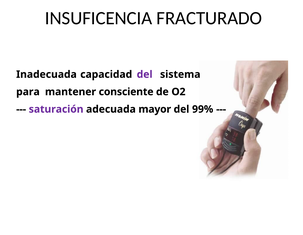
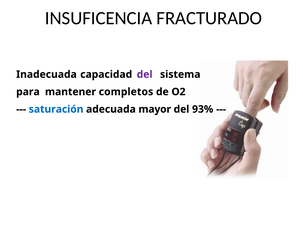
consciente: consciente -> completos
saturación colour: purple -> blue
99%: 99% -> 93%
